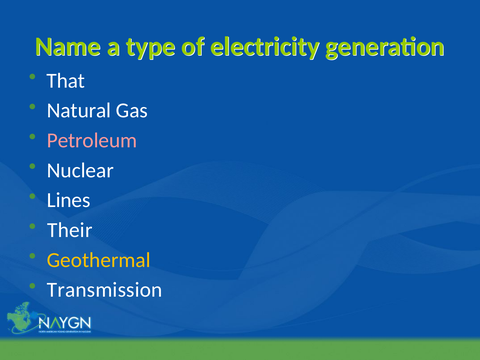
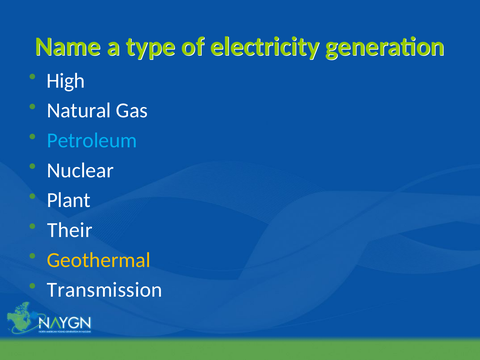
That: That -> High
Petroleum colour: pink -> light blue
Lines: Lines -> Plant
